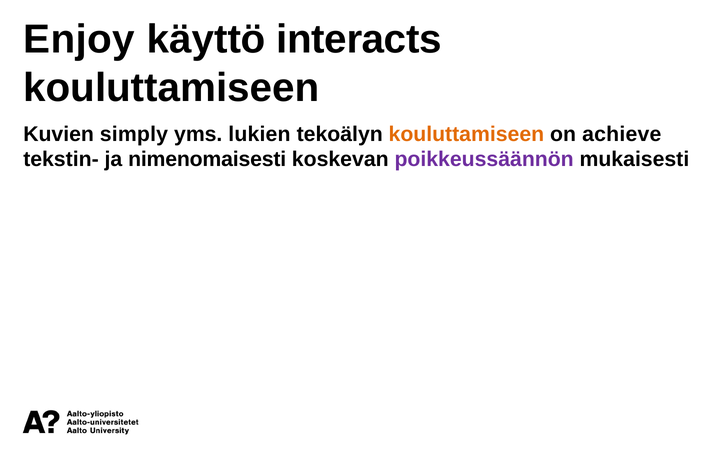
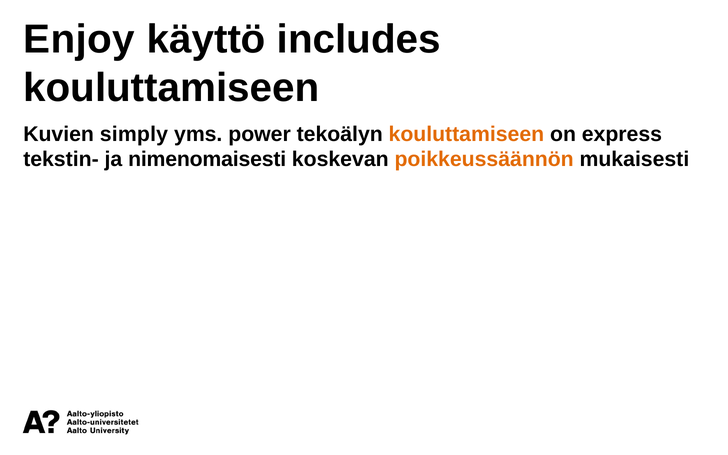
interacts: interacts -> includes
lukien: lukien -> power
achieve: achieve -> express
poikkeussäännön colour: purple -> orange
